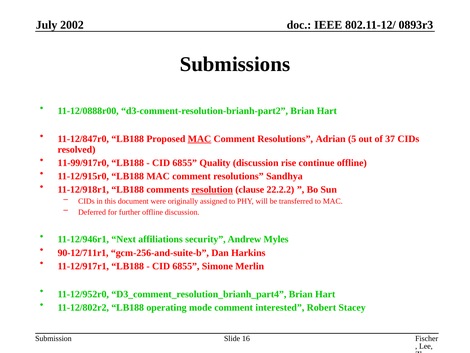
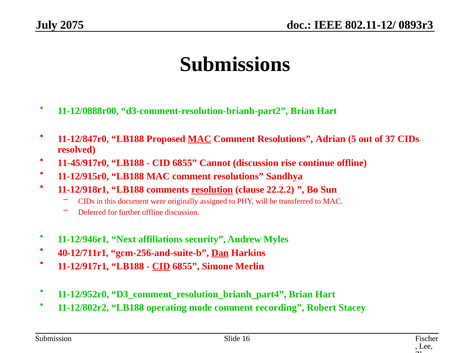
2002: 2002 -> 2075
11-99/917r0: 11-99/917r0 -> 11-45/917r0
Quality: Quality -> Cannot
90-12/711r1: 90-12/711r1 -> 40-12/711r1
Dan underline: none -> present
CID at (161, 266) underline: none -> present
interested: interested -> recording
